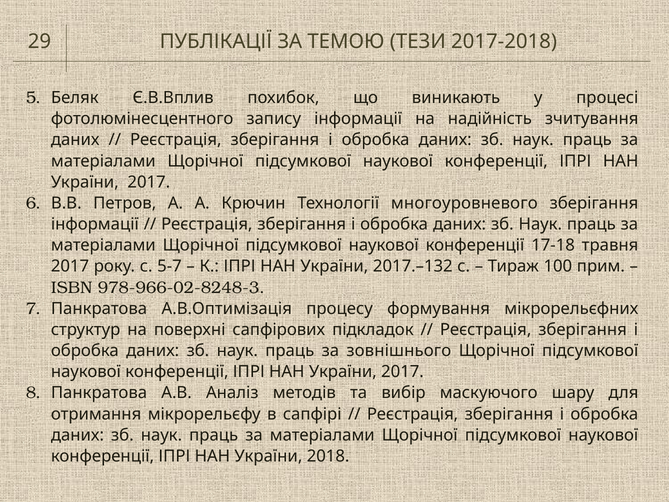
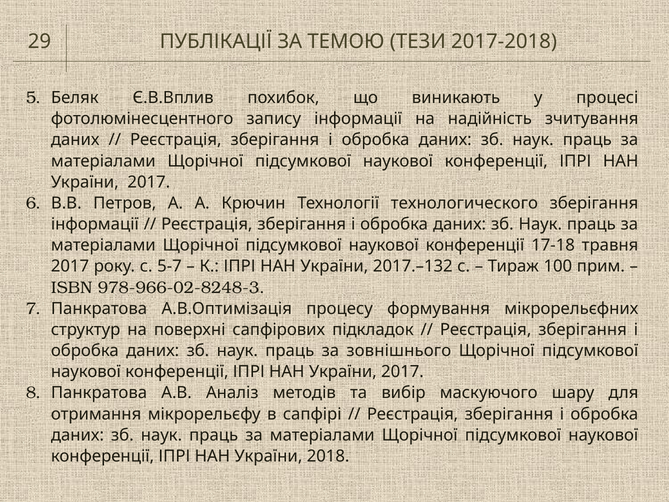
многоуровневого: многоуровневого -> технологического
